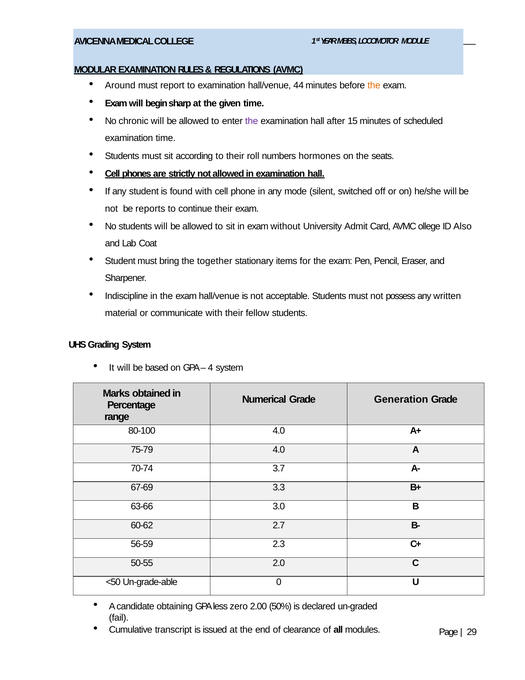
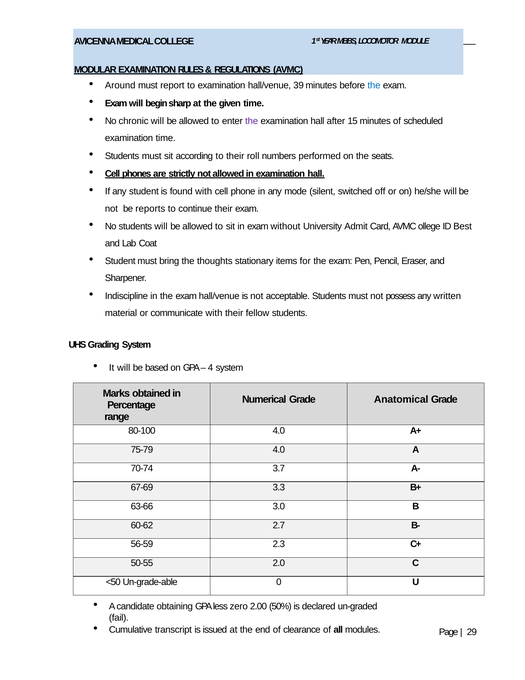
44: 44 -> 39
the at (374, 85) colour: orange -> blue
hormones: hormones -> performed
Also: Also -> Best
together: together -> thoughts
Generation: Generation -> Anatomical
